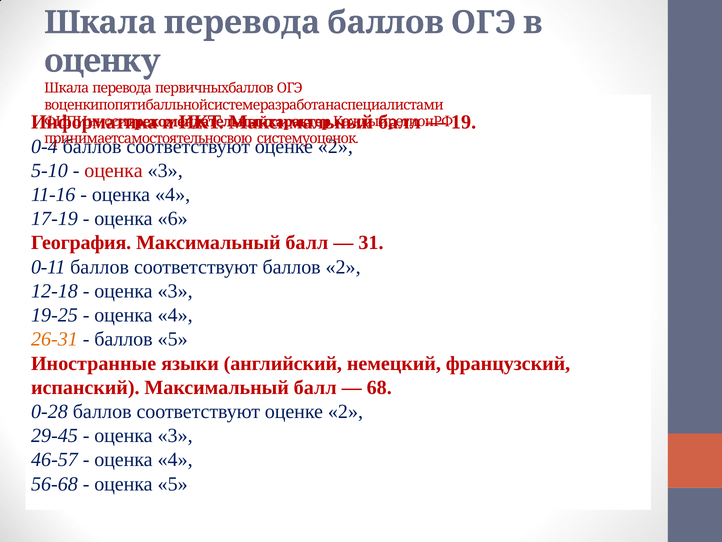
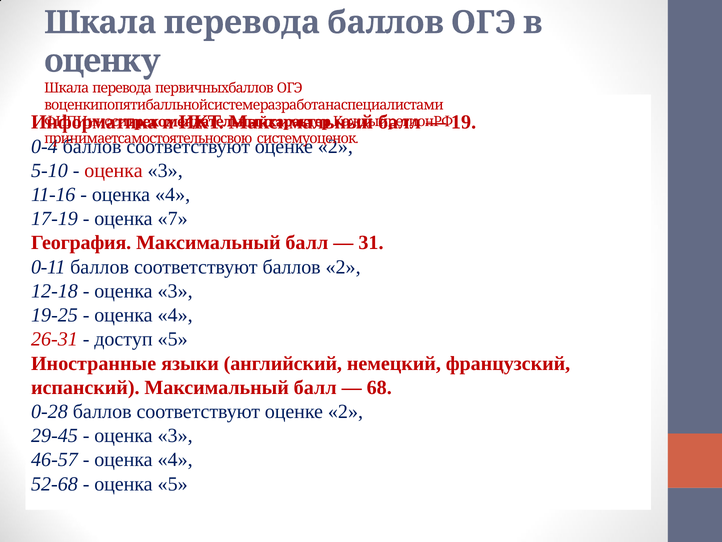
6: 6 -> 7
26-31 colour: orange -> red
баллов at (123, 339): баллов -> доступ
56-68: 56-68 -> 52-68
